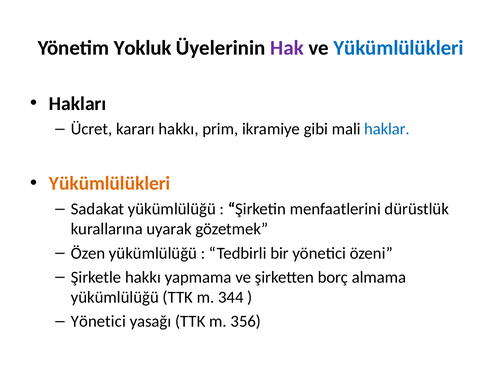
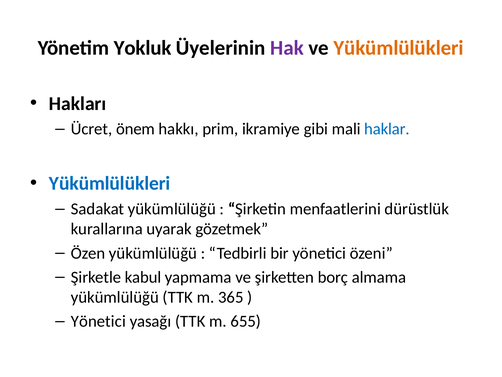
Yükümlülükleri at (399, 48) colour: blue -> orange
kararı: kararı -> önem
Yükümlülükleri at (110, 183) colour: orange -> blue
Şirketle hakkı: hakkı -> kabul
344: 344 -> 365
356: 356 -> 655
